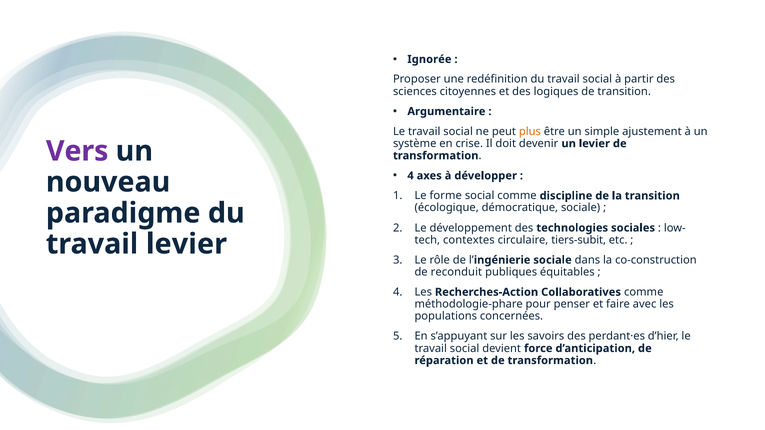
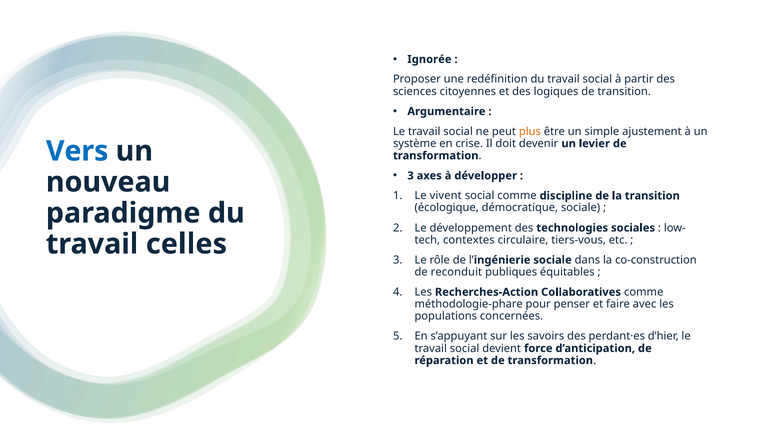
Vers colour: purple -> blue
4 at (411, 176): 4 -> 3
forme: forme -> vivent
tiers-subit: tiers-subit -> tiers-vous
travail levier: levier -> celles
